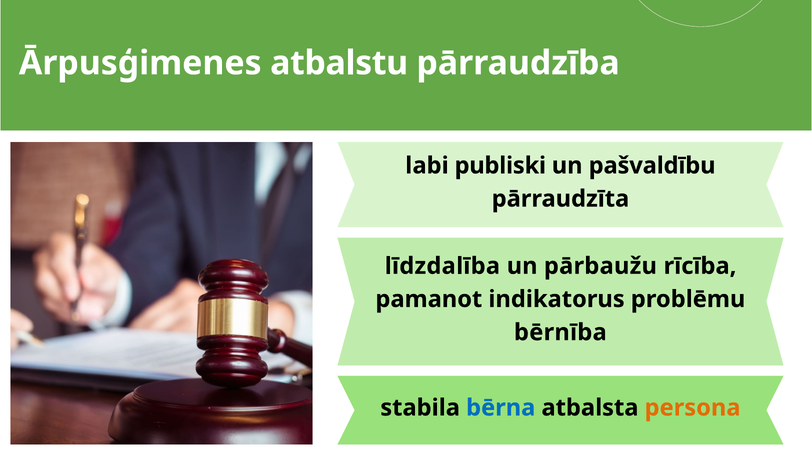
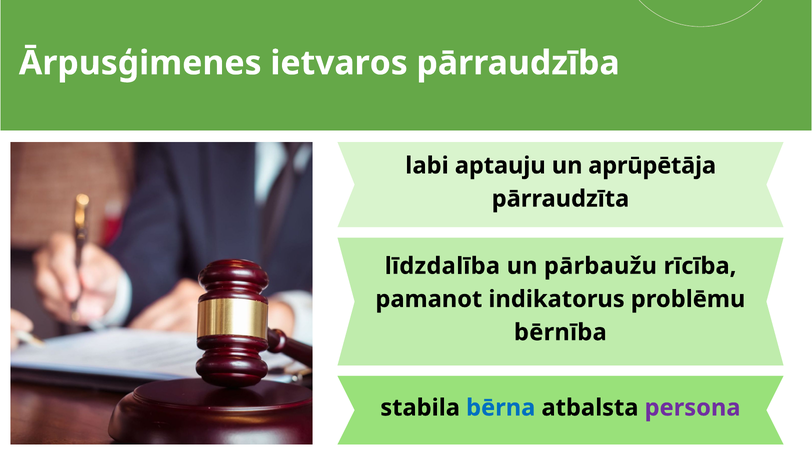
atbalstu: atbalstu -> ietvaros
publiski: publiski -> aptauju
pašvaldību: pašvaldību -> aprūpētāja
persona colour: orange -> purple
